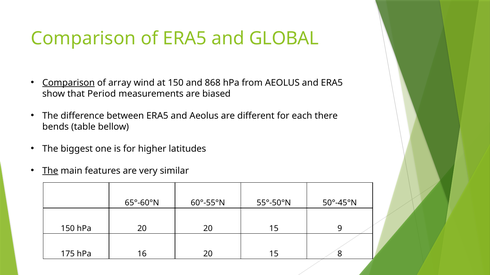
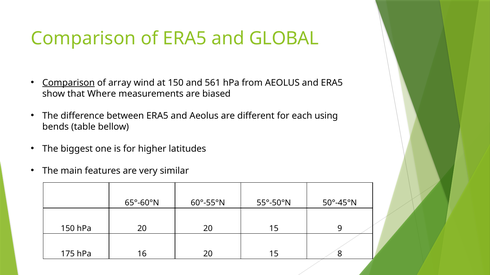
868: 868 -> 561
Period: Period -> Where
there: there -> using
The at (50, 171) underline: present -> none
